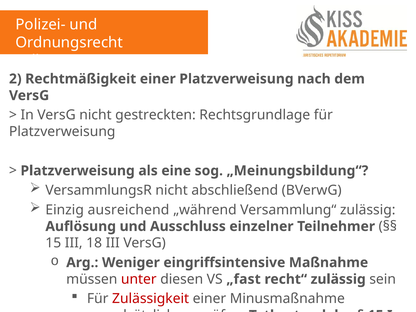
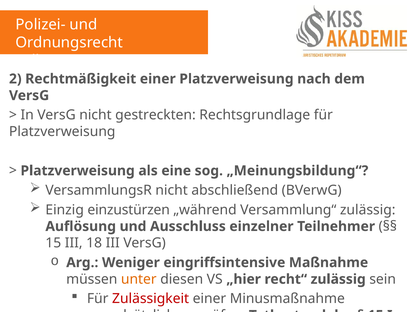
ausreichend: ausreichend -> einzustürzen
unter colour: red -> orange
„fast: „fast -> „hier
